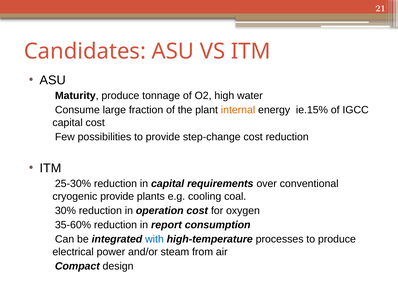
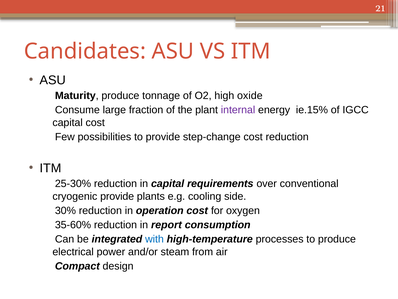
water: water -> oxide
internal colour: orange -> purple
coal: coal -> side
